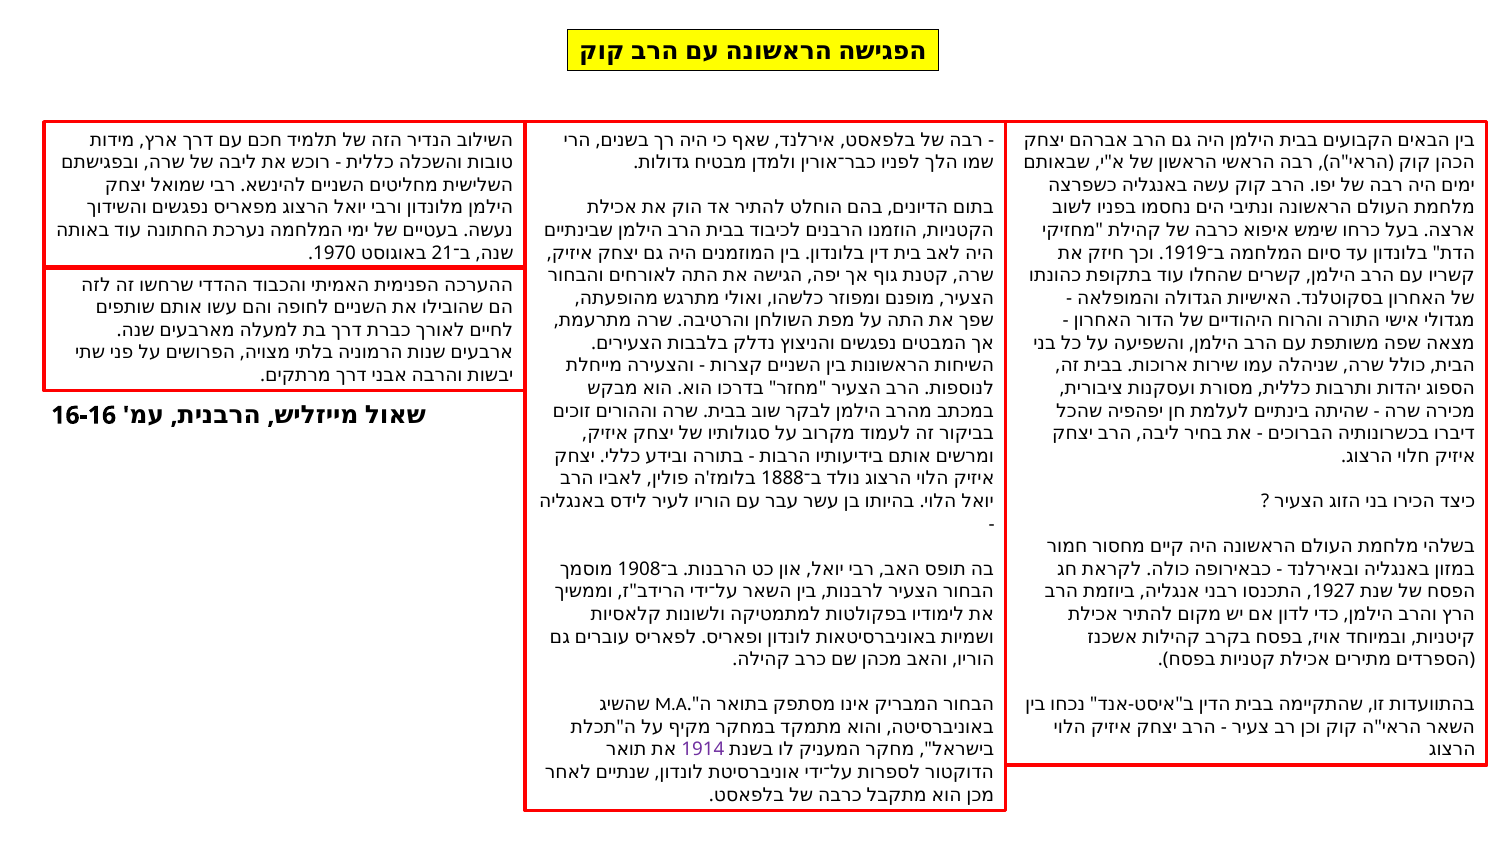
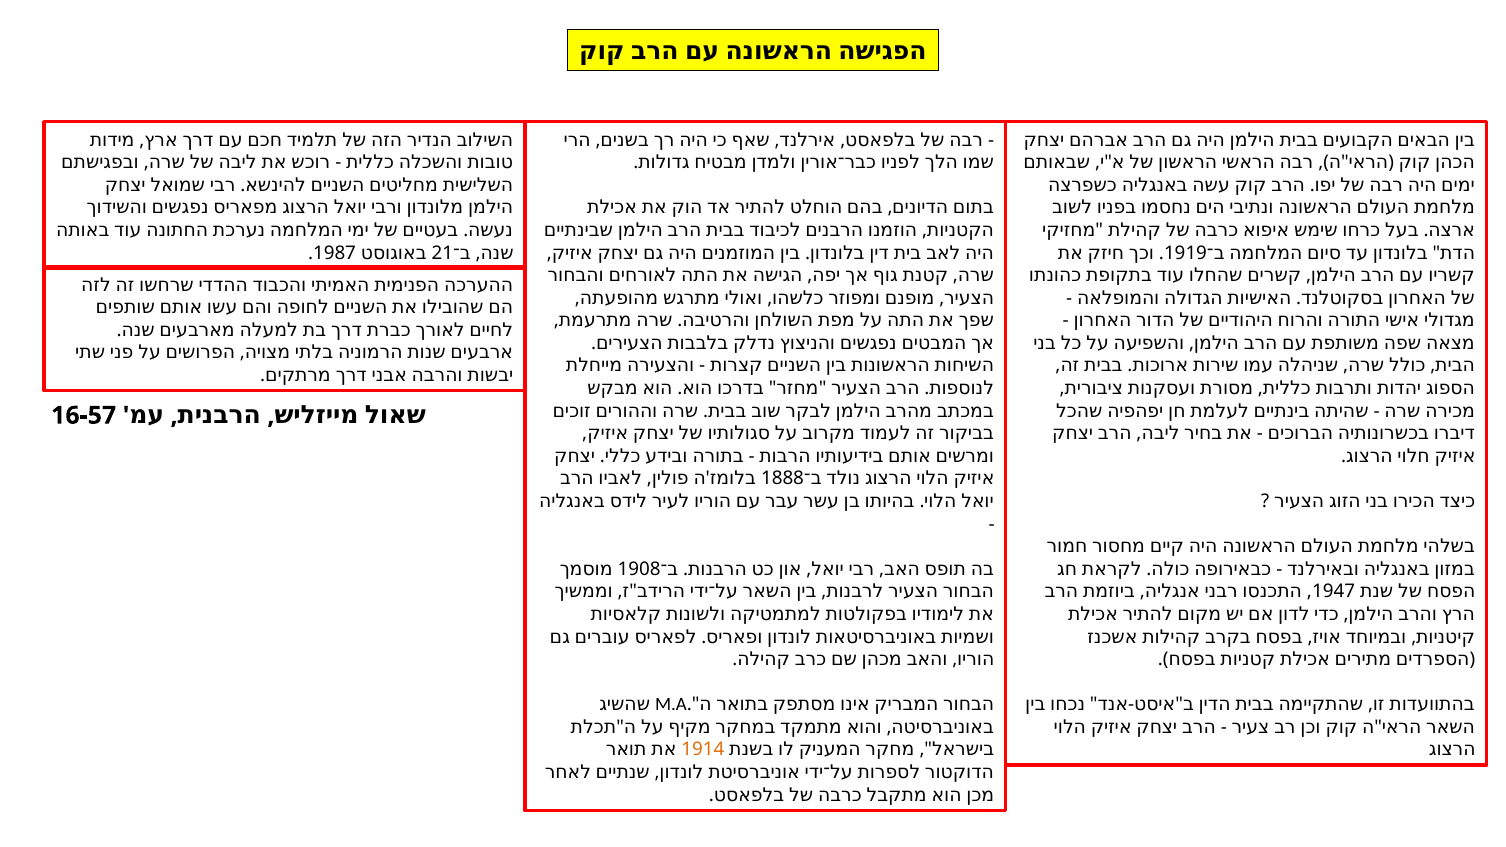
1970: 1970 -> 1987
16-16: 16-16 -> 16-57
1927: 1927 -> 1947
1914 colour: purple -> orange
